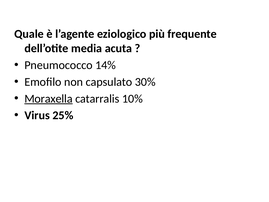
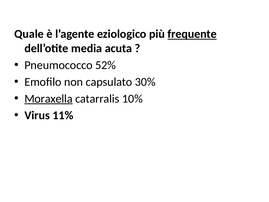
frequente underline: none -> present
14%: 14% -> 52%
25%: 25% -> 11%
